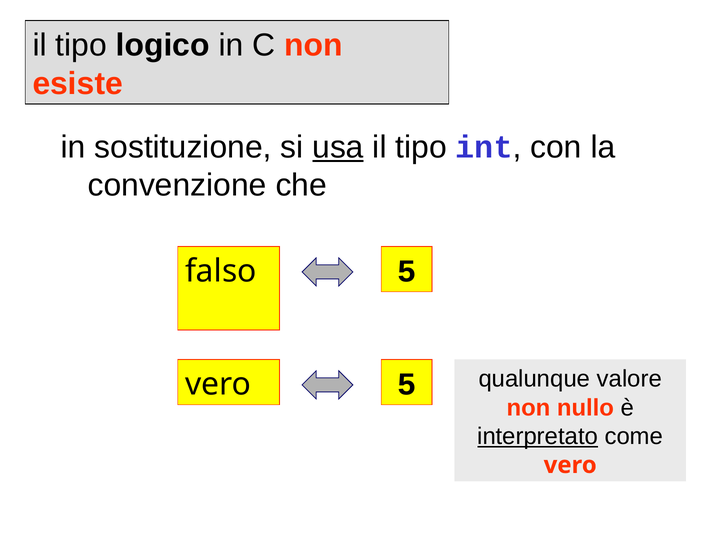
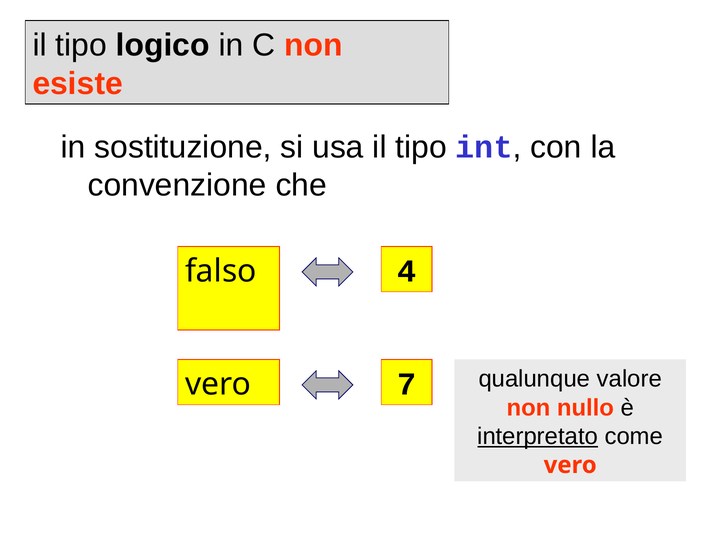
usa underline: present -> none
falso 5: 5 -> 4
vero 5: 5 -> 7
